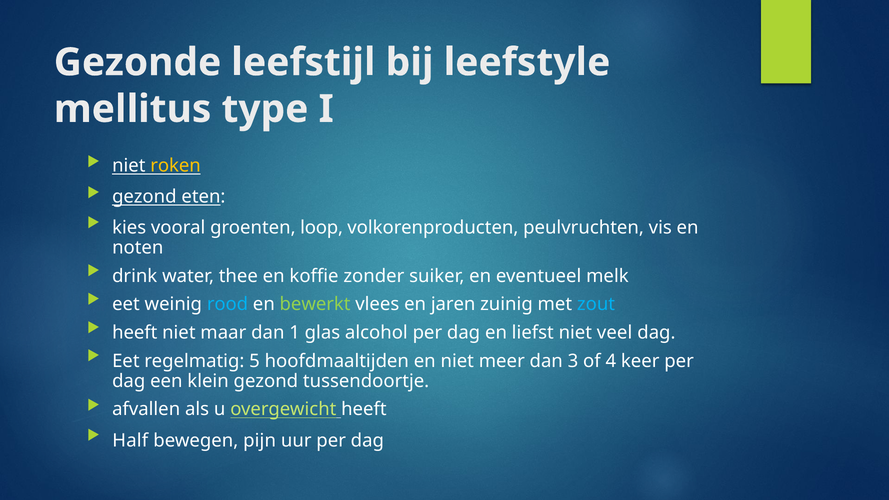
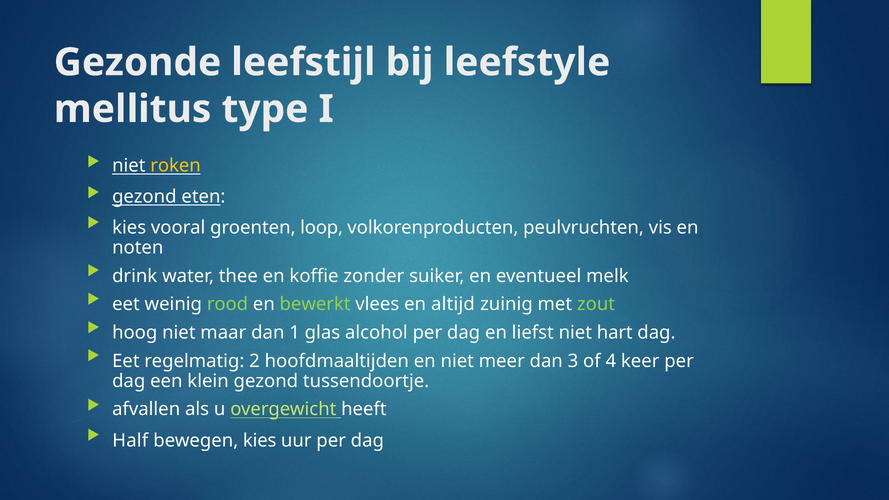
rood colour: light blue -> light green
jaren: jaren -> altijd
zout colour: light blue -> light green
heeft at (135, 333): heeft -> hoog
veel: veel -> hart
5: 5 -> 2
bewegen pijn: pijn -> kies
